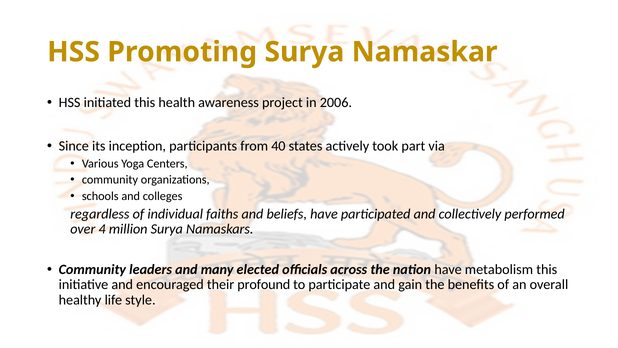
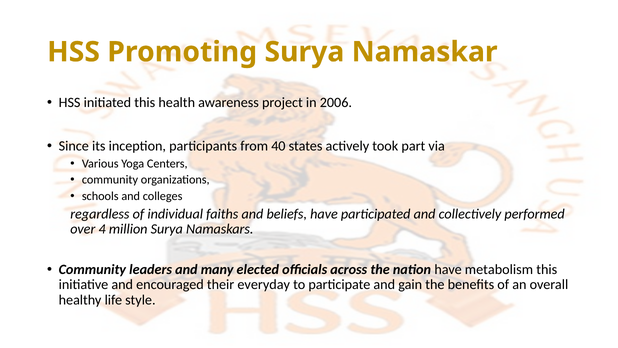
profound: profound -> everyday
